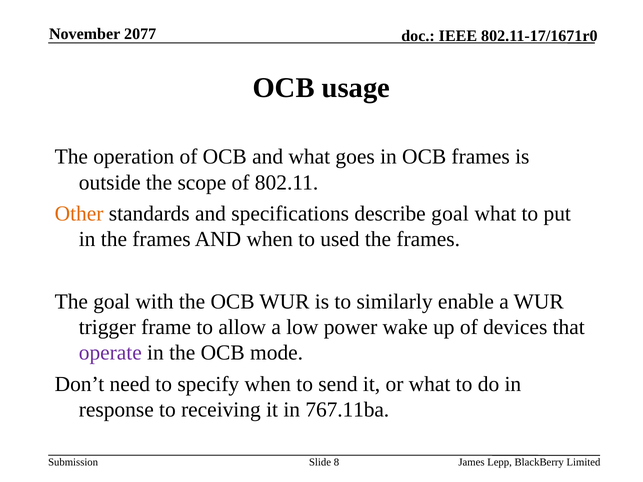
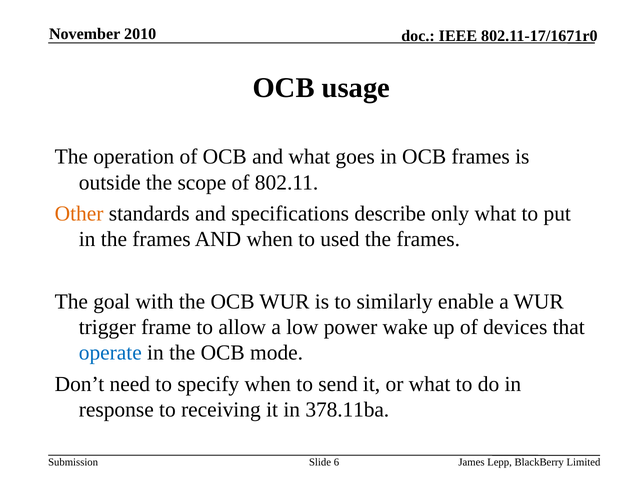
2077: 2077 -> 2010
describe goal: goal -> only
operate colour: purple -> blue
767.11ba: 767.11ba -> 378.11ba
8: 8 -> 6
